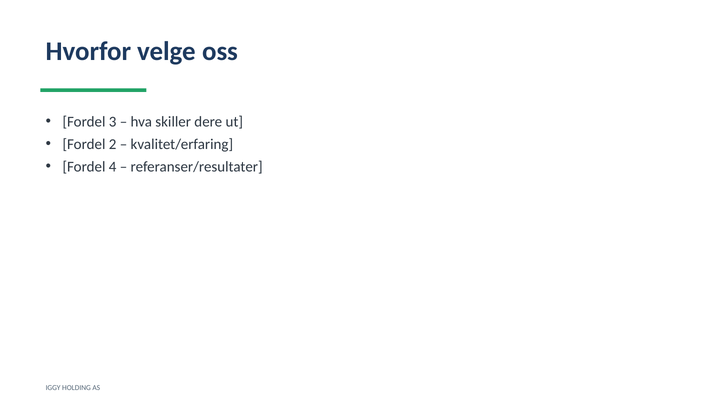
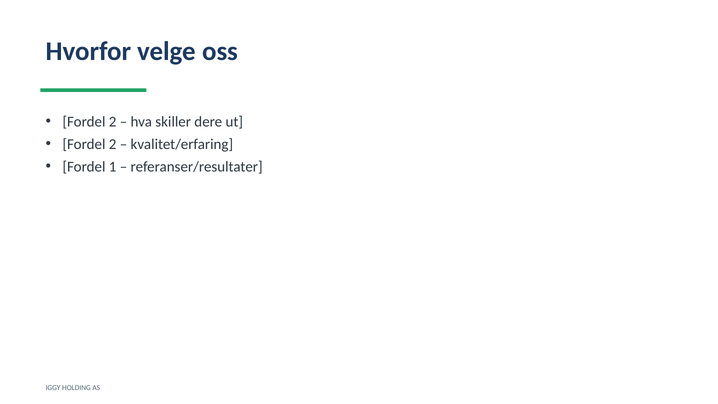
3 at (113, 122): 3 -> 2
4: 4 -> 1
